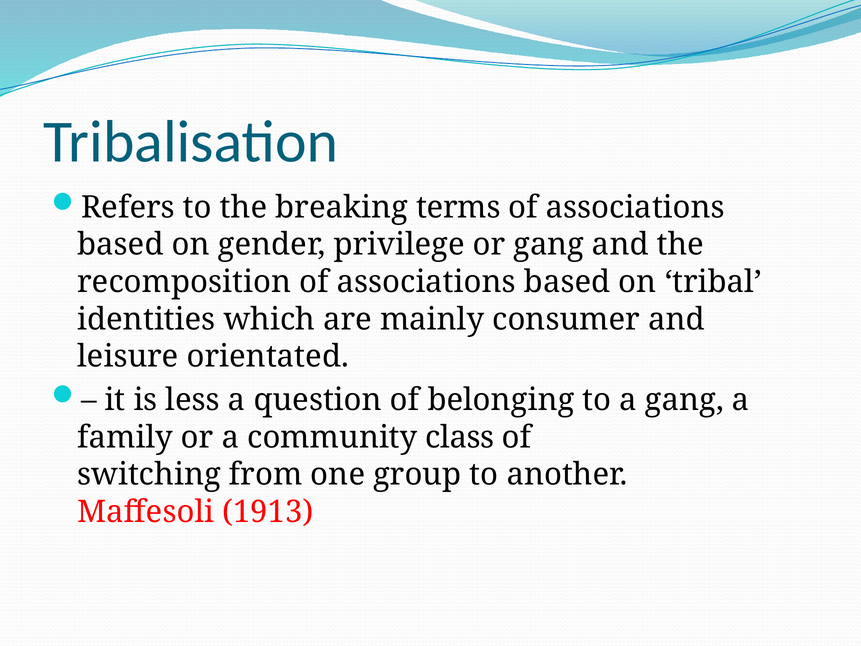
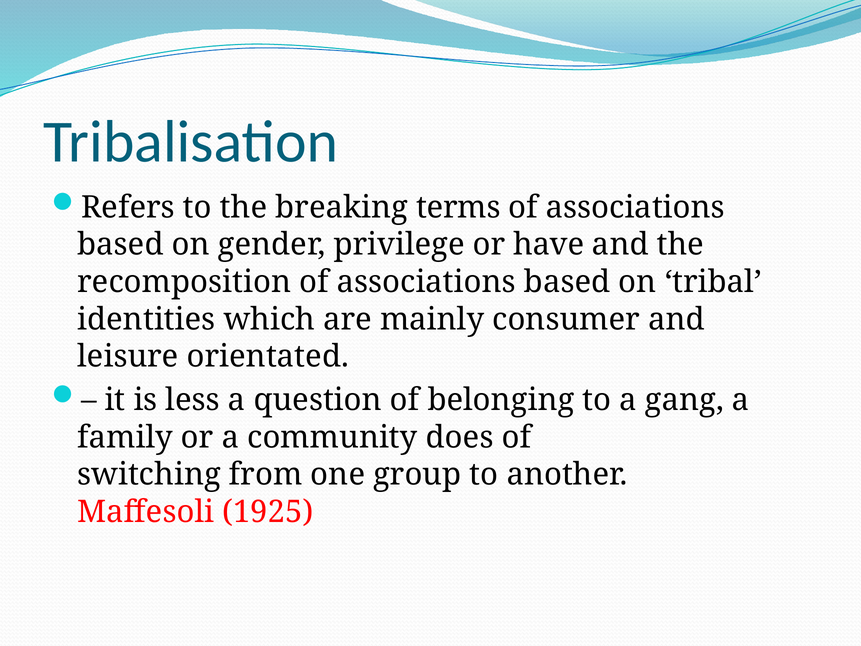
or gang: gang -> have
class: class -> does
1913: 1913 -> 1925
